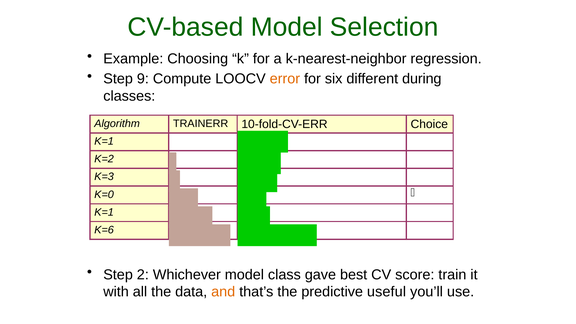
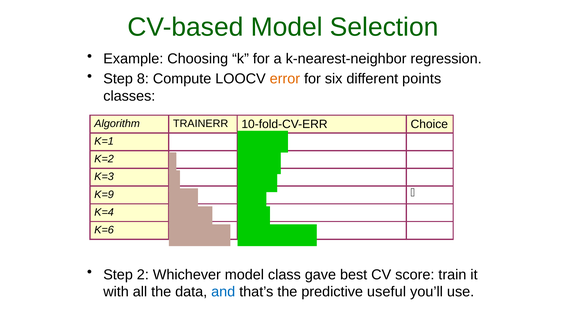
9: 9 -> 8
during: during -> points
K=0: K=0 -> K=9
K=1 at (104, 212): K=1 -> K=4
and colour: orange -> blue
